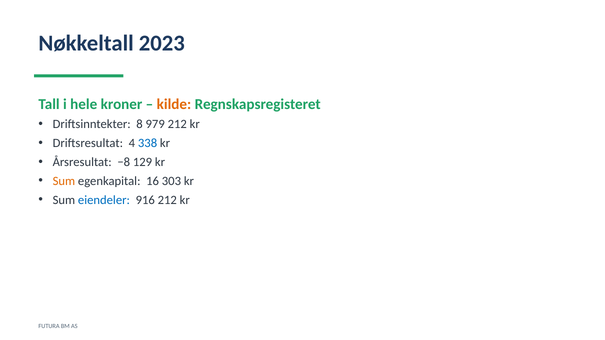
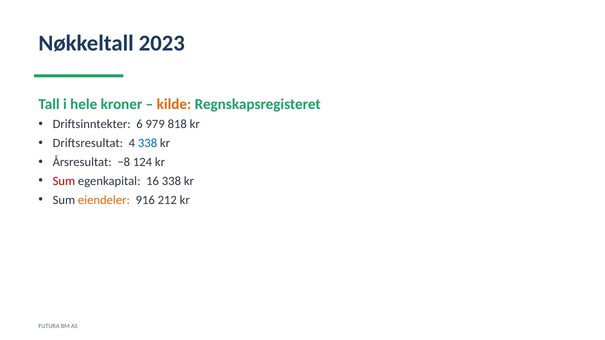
8: 8 -> 6
979 212: 212 -> 818
129: 129 -> 124
Sum at (64, 181) colour: orange -> red
16 303: 303 -> 338
eiendeler colour: blue -> orange
